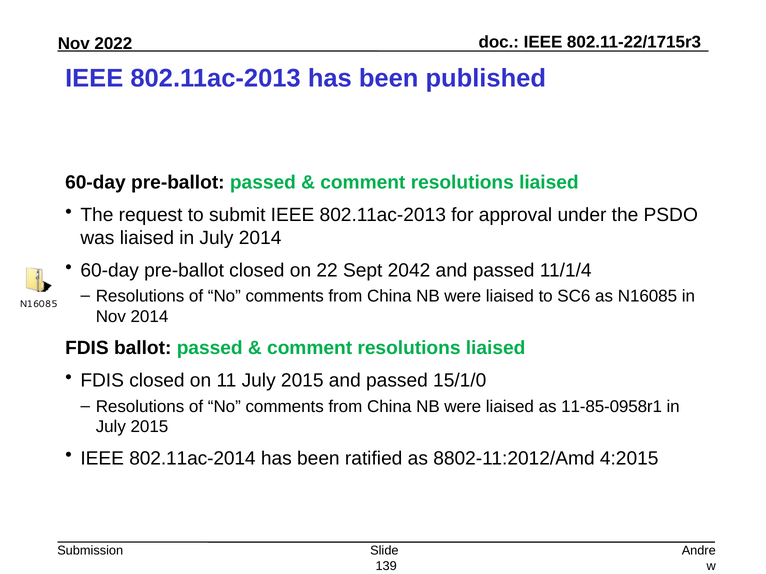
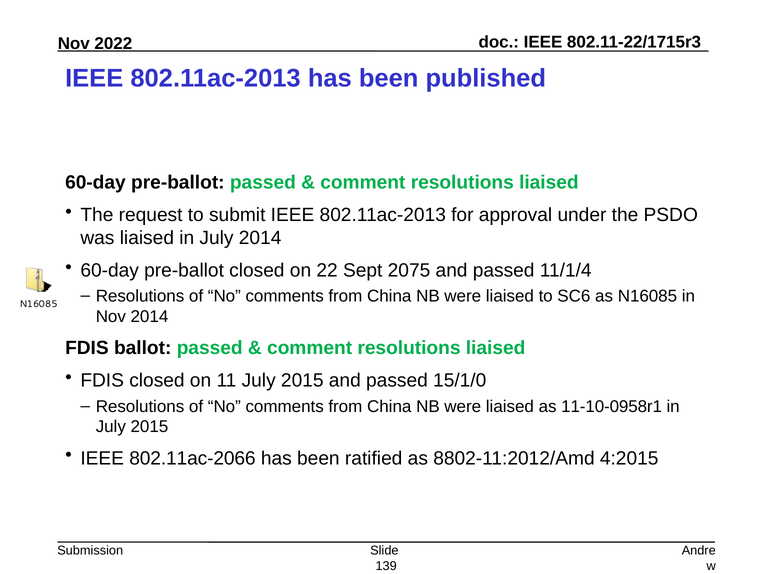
2042: 2042 -> 2075
11-85-0958r1: 11-85-0958r1 -> 11-10-0958r1
802.11ac-2014: 802.11ac-2014 -> 802.11ac-2066
